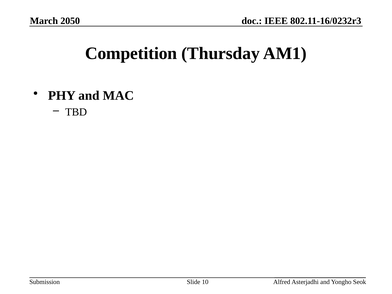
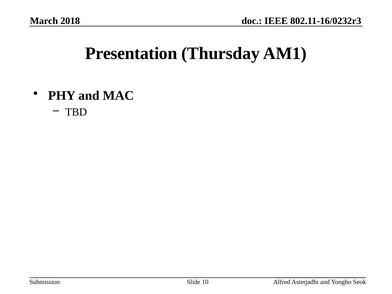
2050: 2050 -> 2018
Competition: Competition -> Presentation
